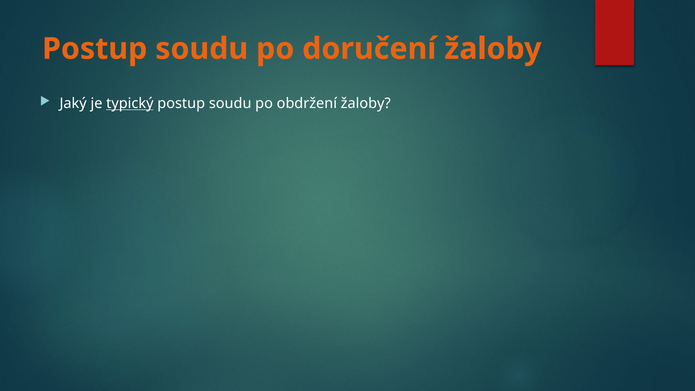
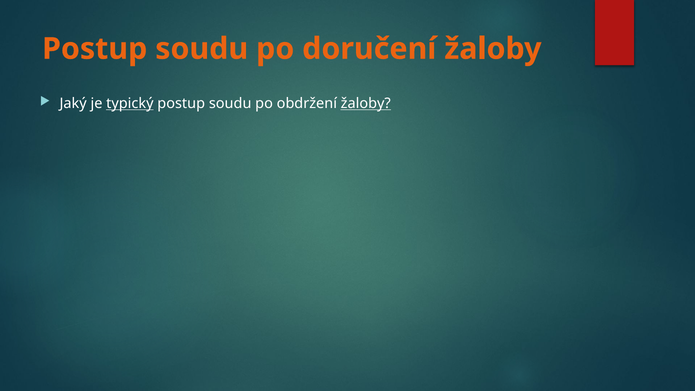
žaloby at (366, 104) underline: none -> present
